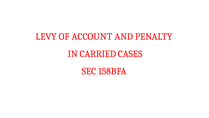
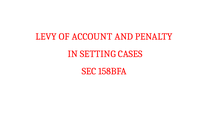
CARRIED: CARRIED -> SETTING
